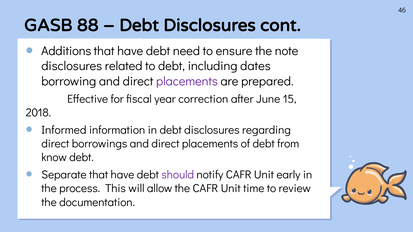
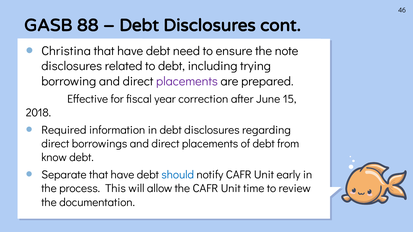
Additions: Additions -> Christina
dates: dates -> trying
Informed: Informed -> Required
should colour: purple -> blue
